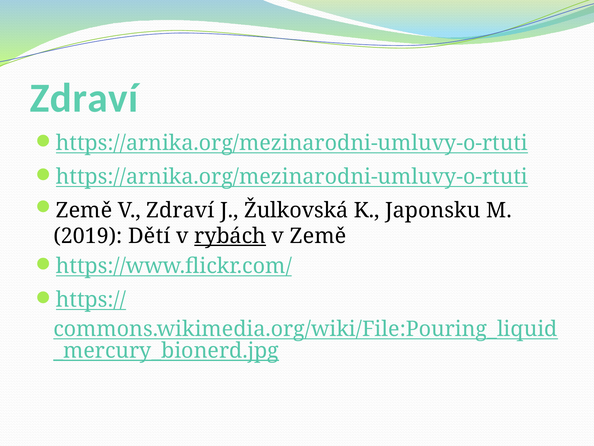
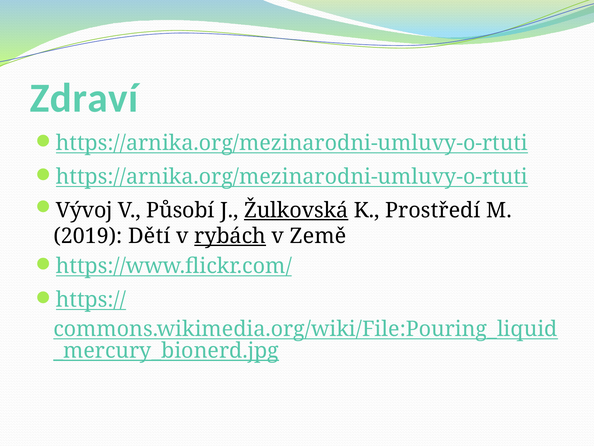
Země at (84, 210): Země -> Vývoj
V Zdraví: Zdraví -> Působí
Žulkovská underline: none -> present
Japonsku: Japonsku -> Prostředí
